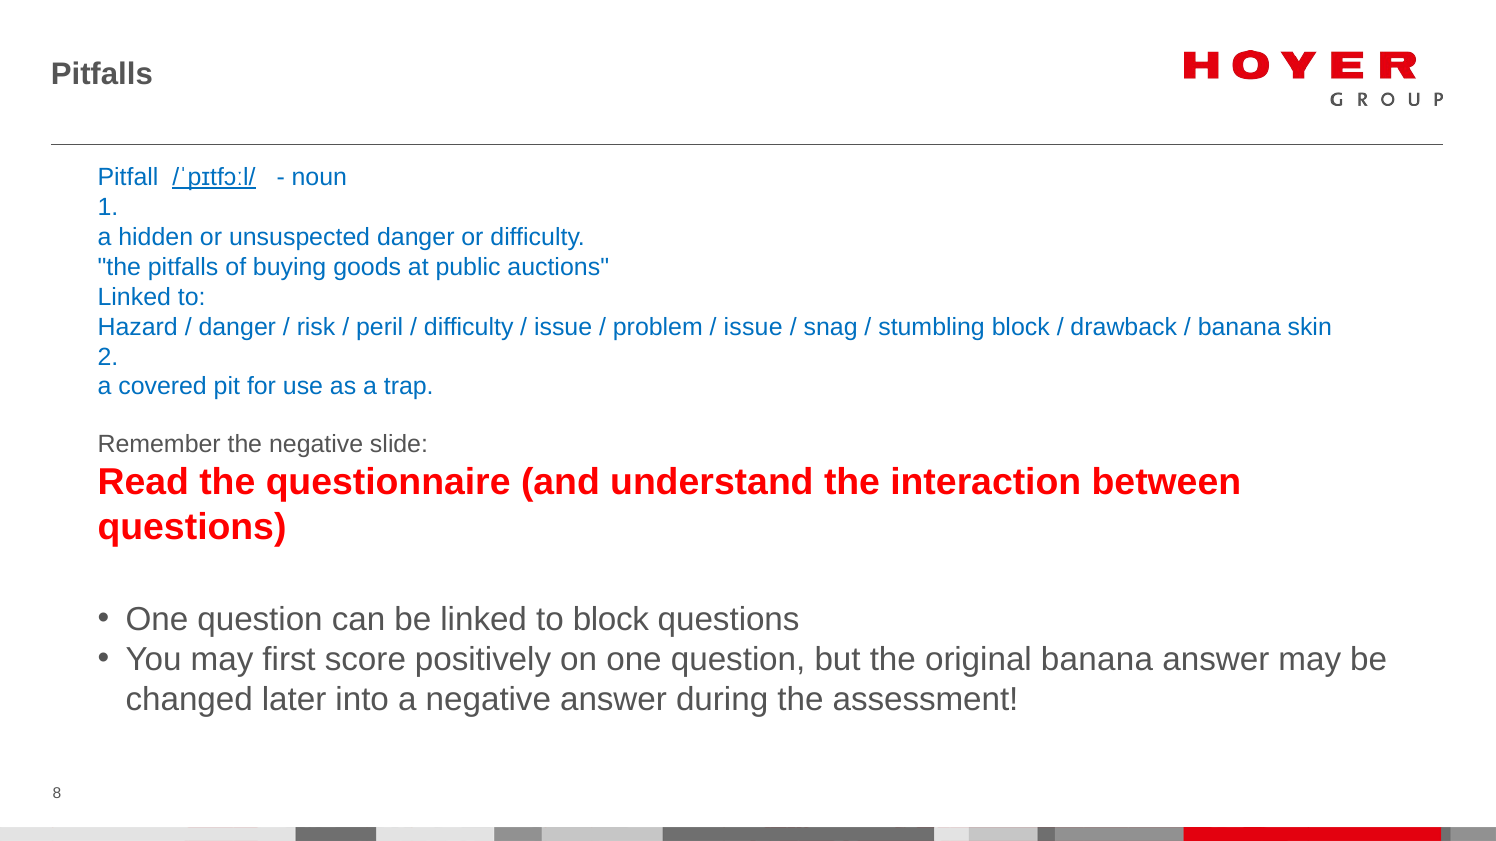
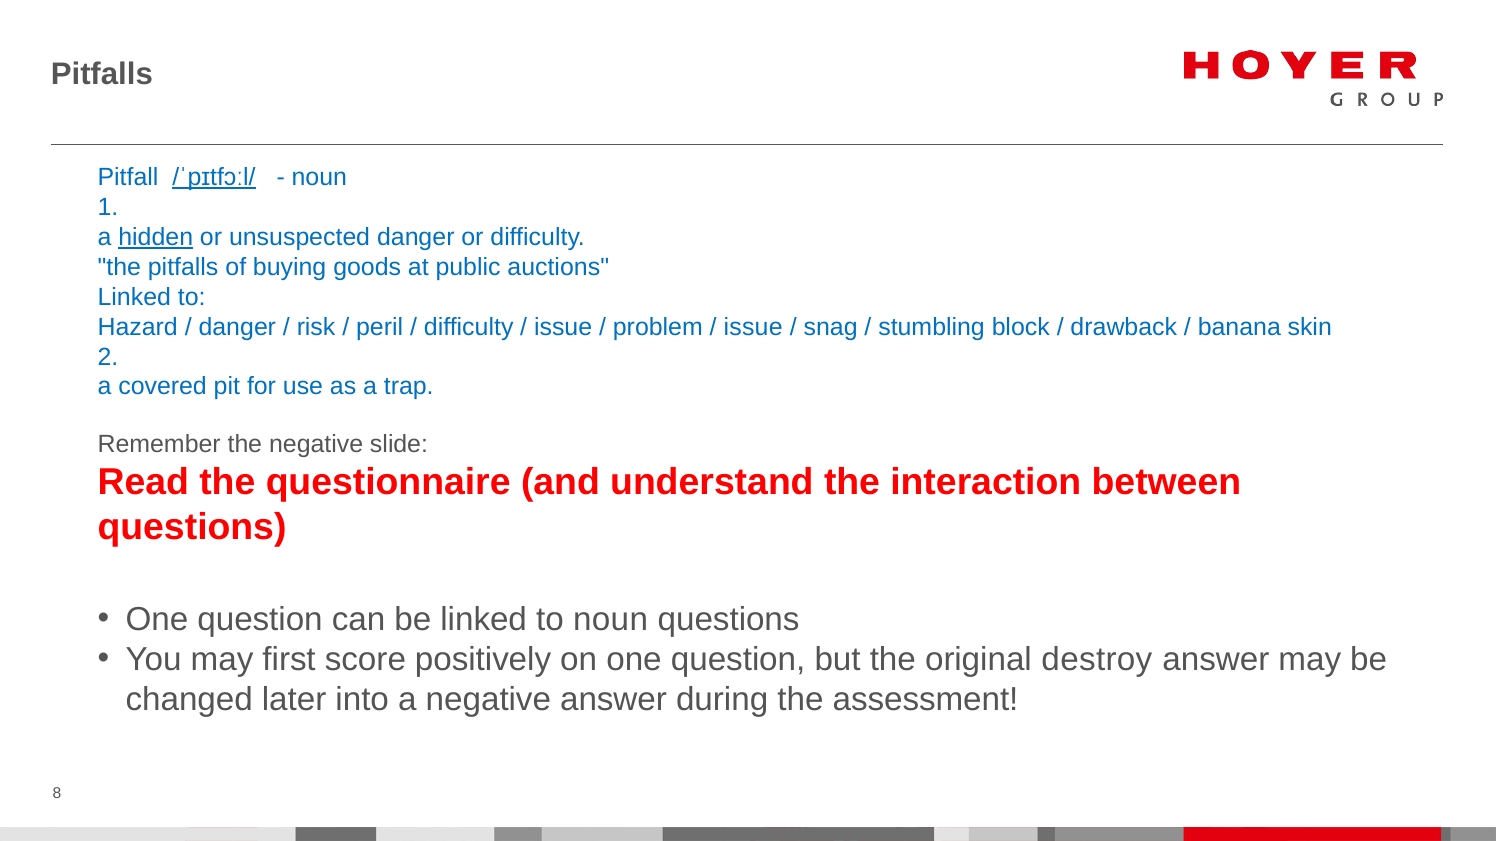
hidden underline: none -> present
to block: block -> noun
original banana: banana -> destroy
